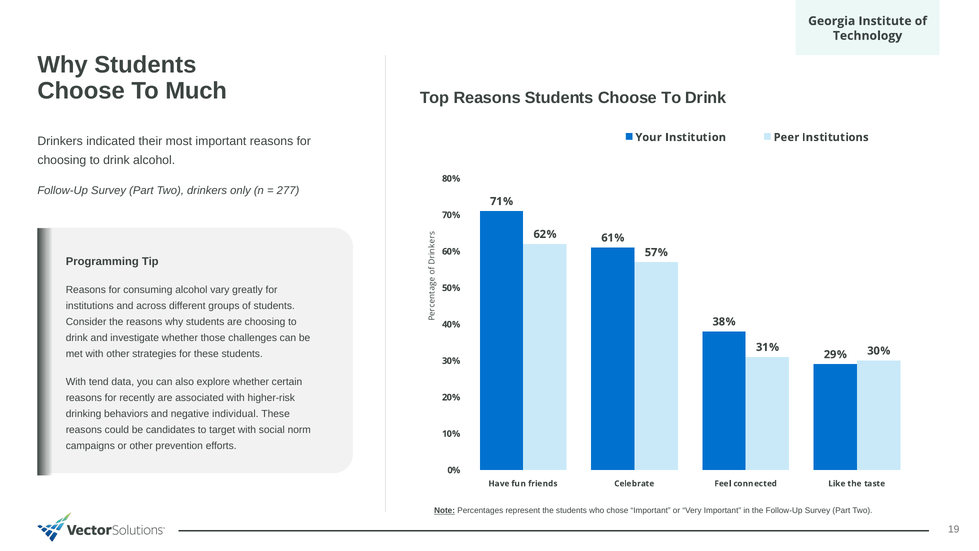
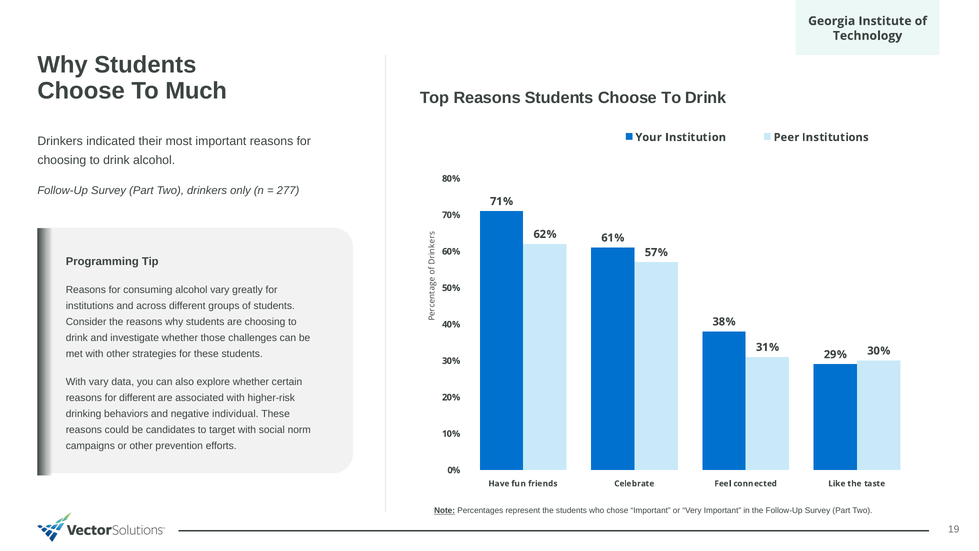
With tend: tend -> vary
for recently: recently -> different
